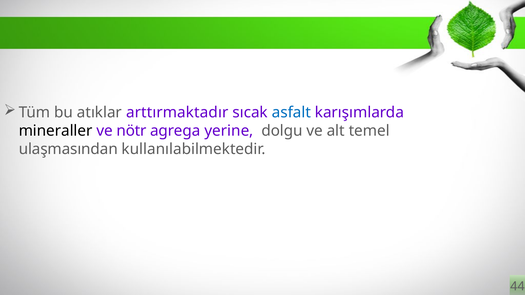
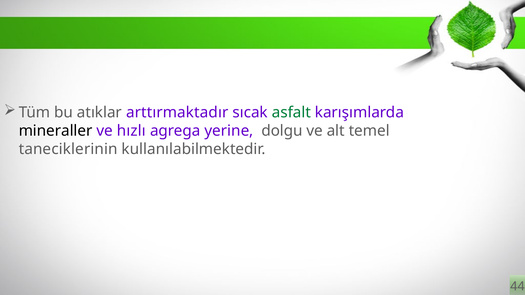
asfalt colour: blue -> green
nötr: nötr -> hızlı
ulaşmasından: ulaşmasından -> taneciklerinin
